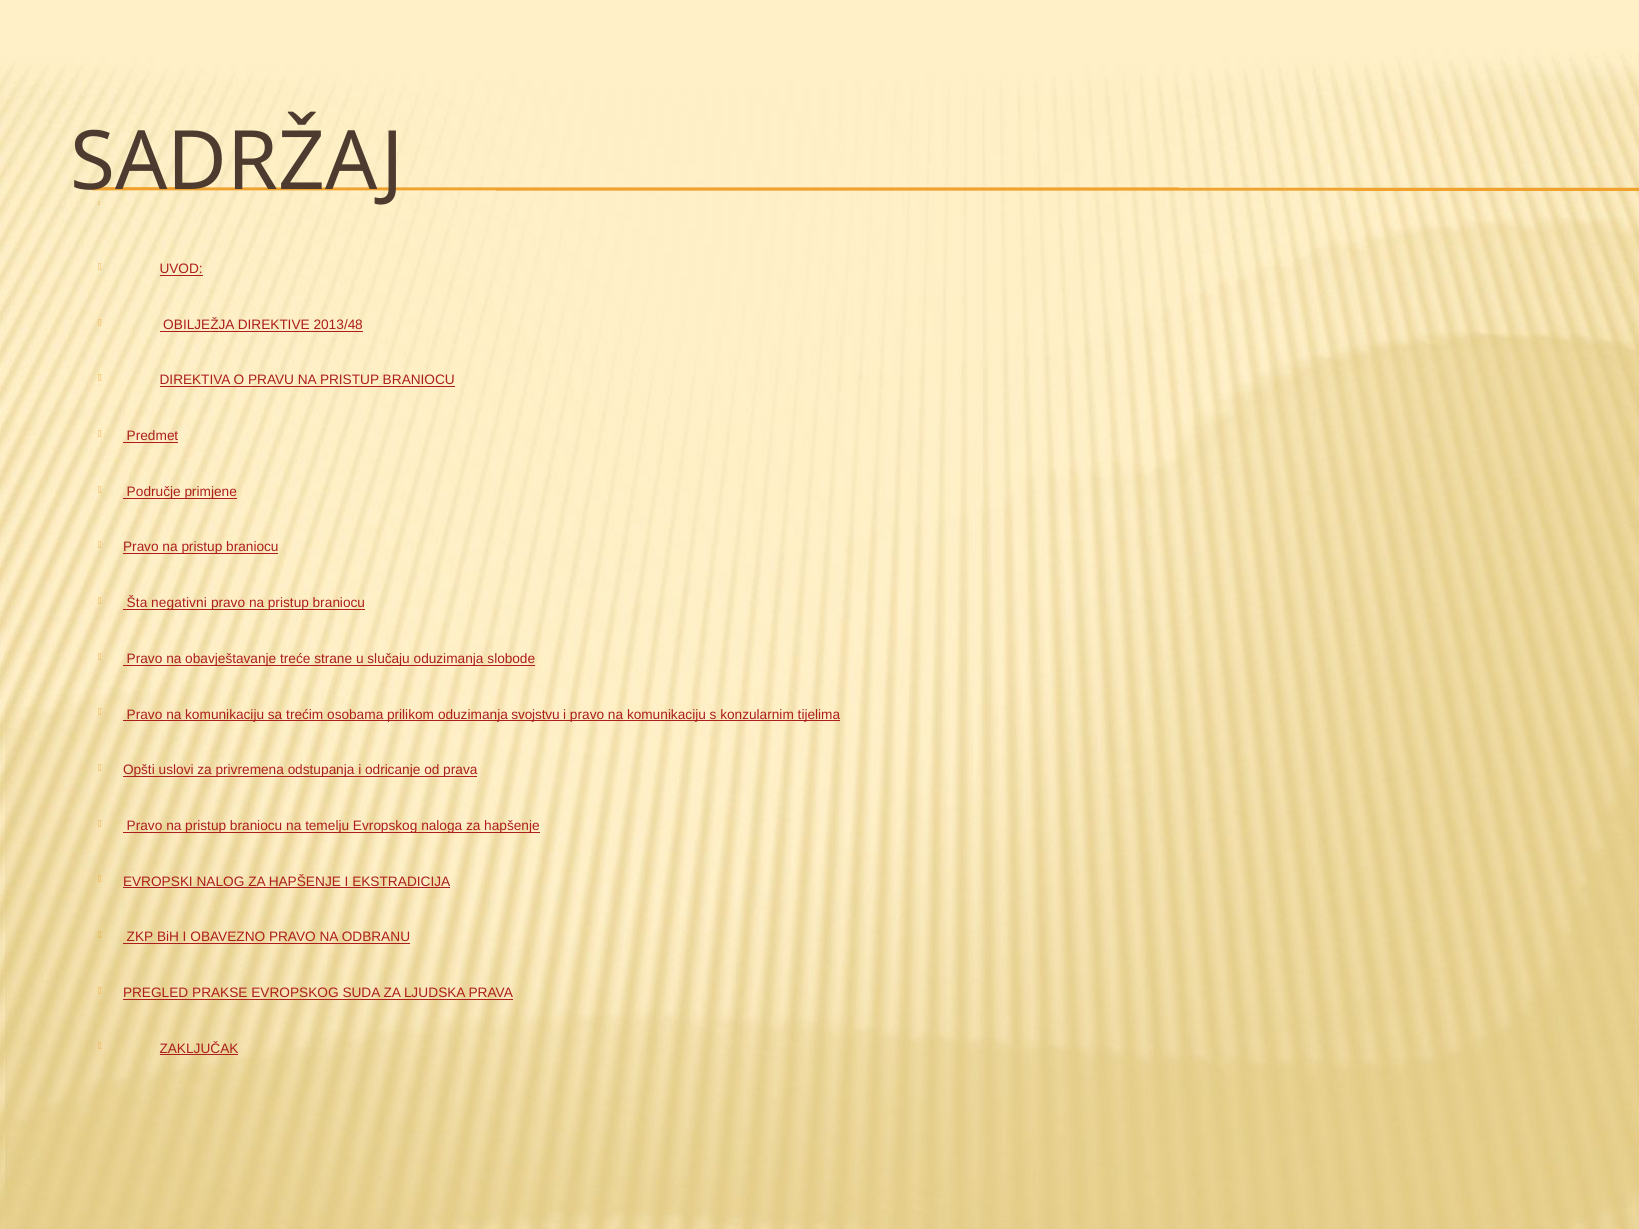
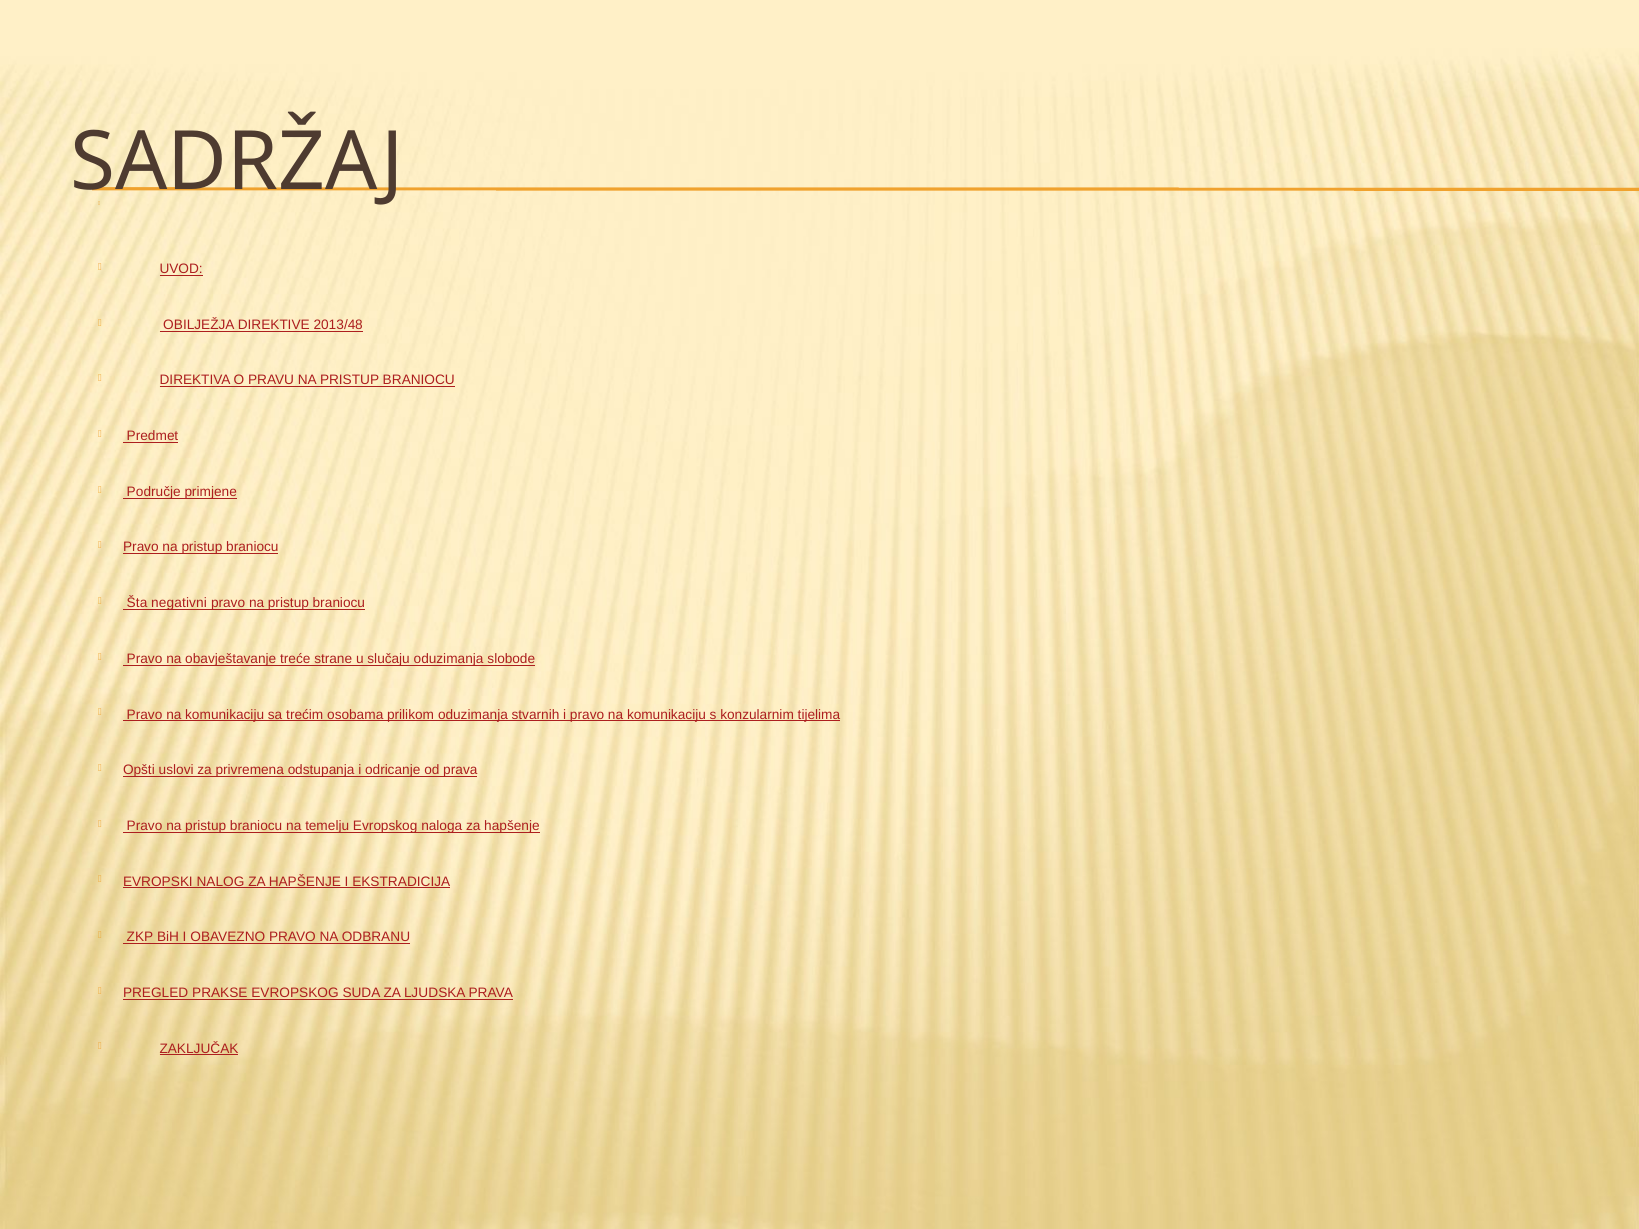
svojstvu: svojstvu -> stvarnih
